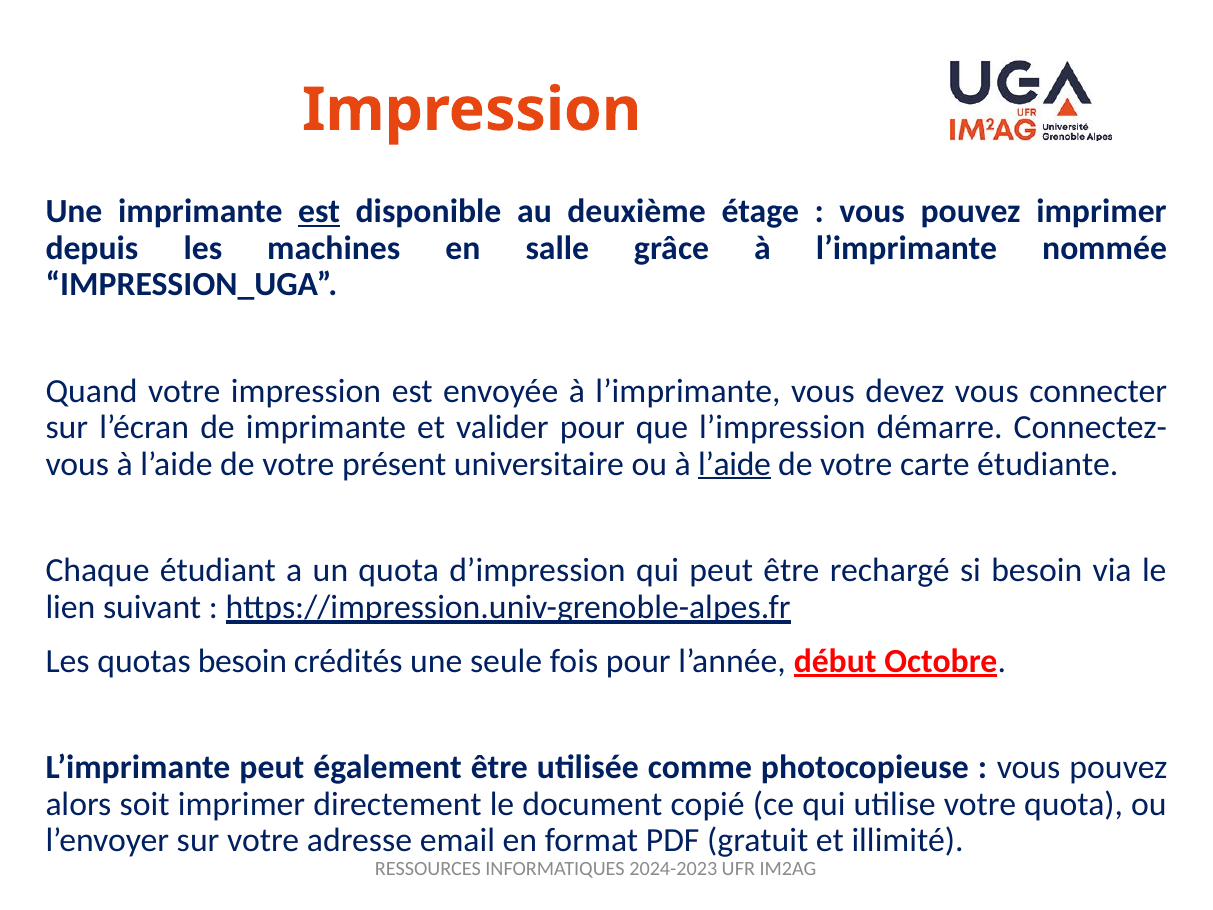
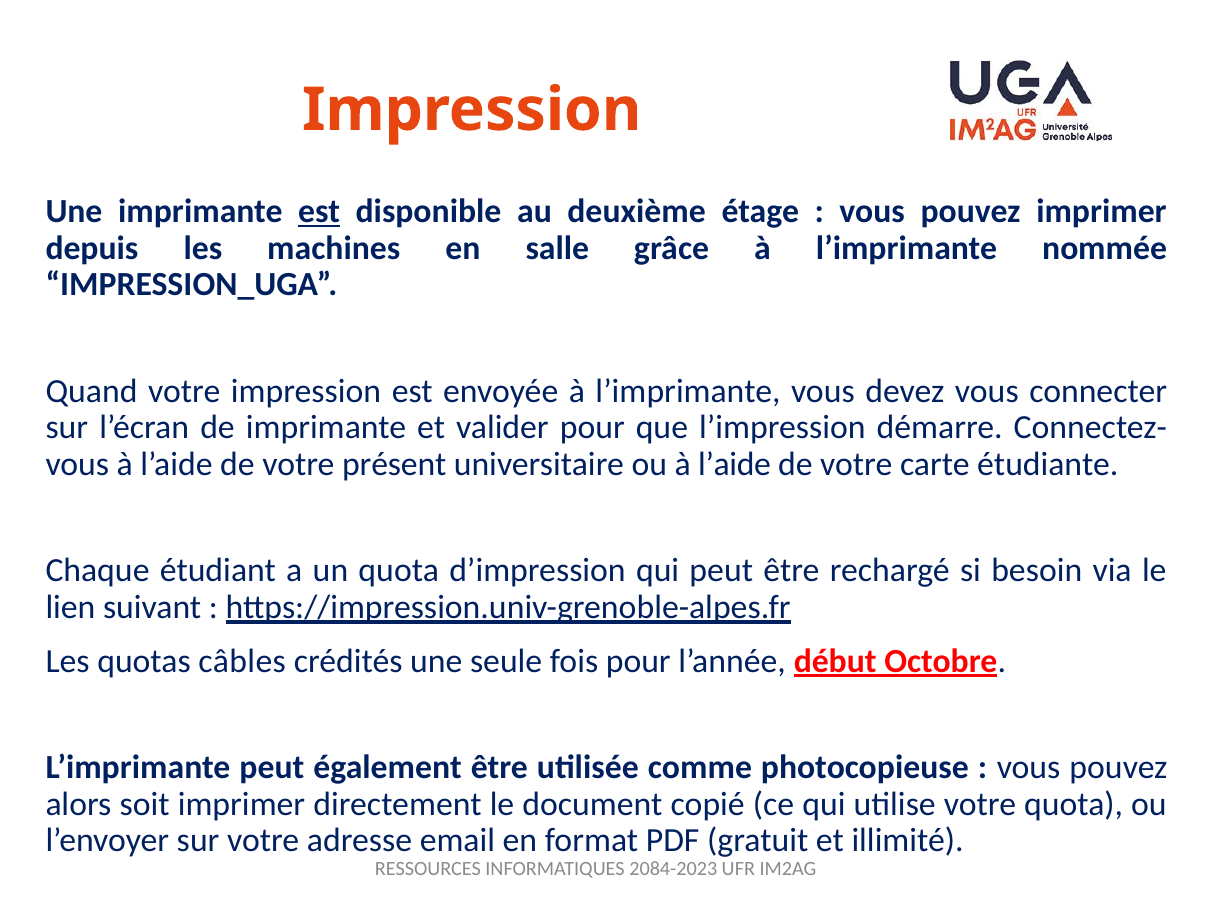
l’aide at (735, 464) underline: present -> none
quotas besoin: besoin -> câbles
2024-2023: 2024-2023 -> 2084-2023
